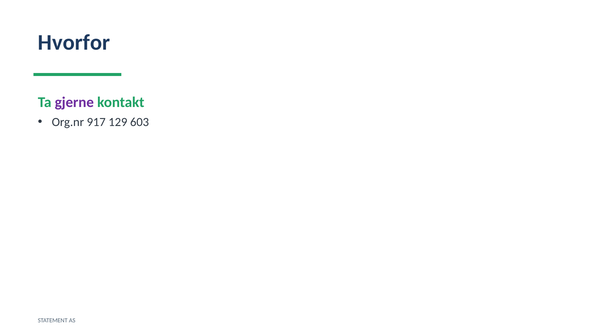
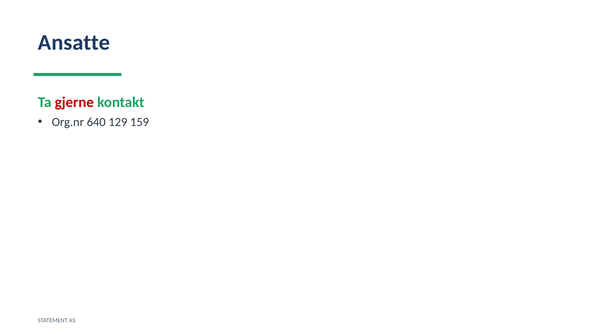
Hvorfor: Hvorfor -> Ansatte
gjerne colour: purple -> red
917: 917 -> 640
603: 603 -> 159
